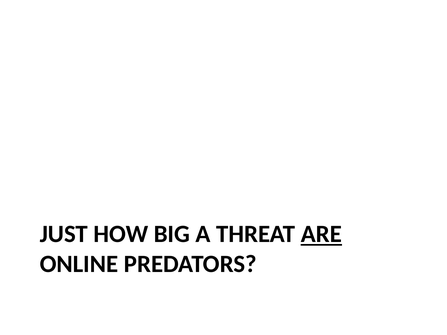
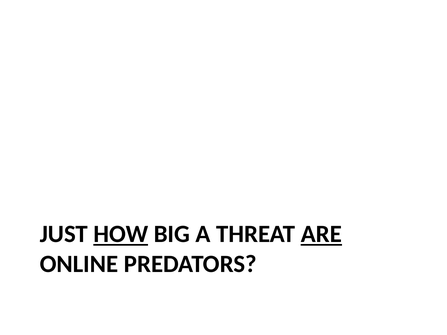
HOW underline: none -> present
